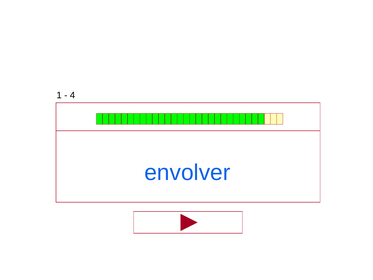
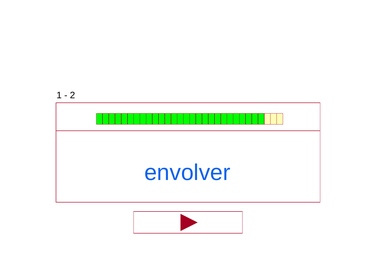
4: 4 -> 2
